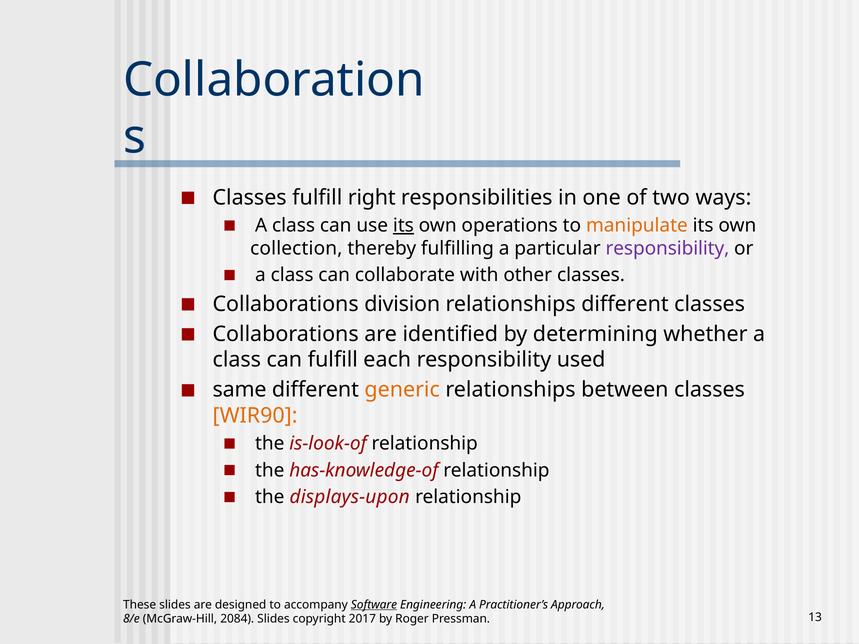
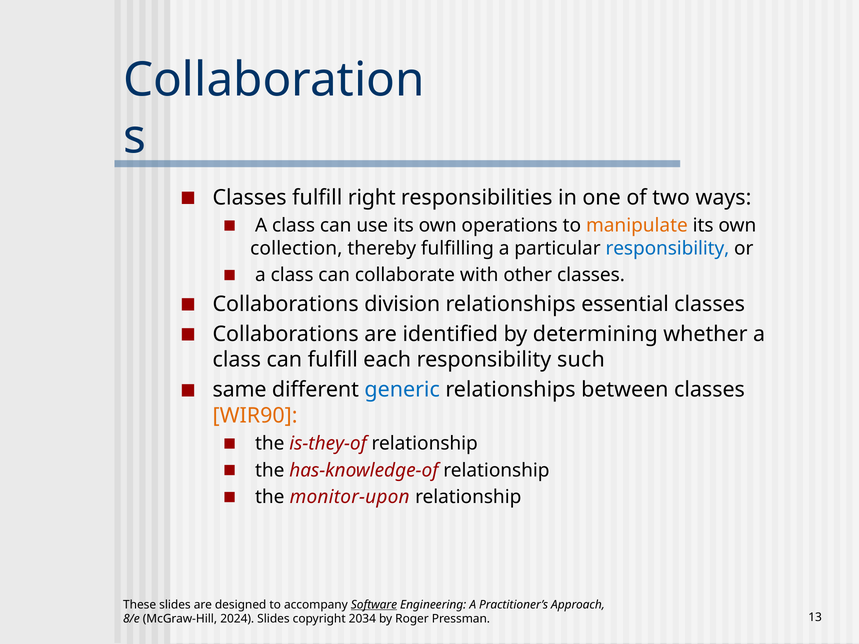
its at (403, 226) underline: present -> none
responsibility at (667, 249) colour: purple -> blue
relationships different: different -> essential
used: used -> such
generic colour: orange -> blue
is-look-of: is-look-of -> is-they-of
displays-upon: displays-upon -> monitor-upon
2084: 2084 -> 2024
2017: 2017 -> 2034
